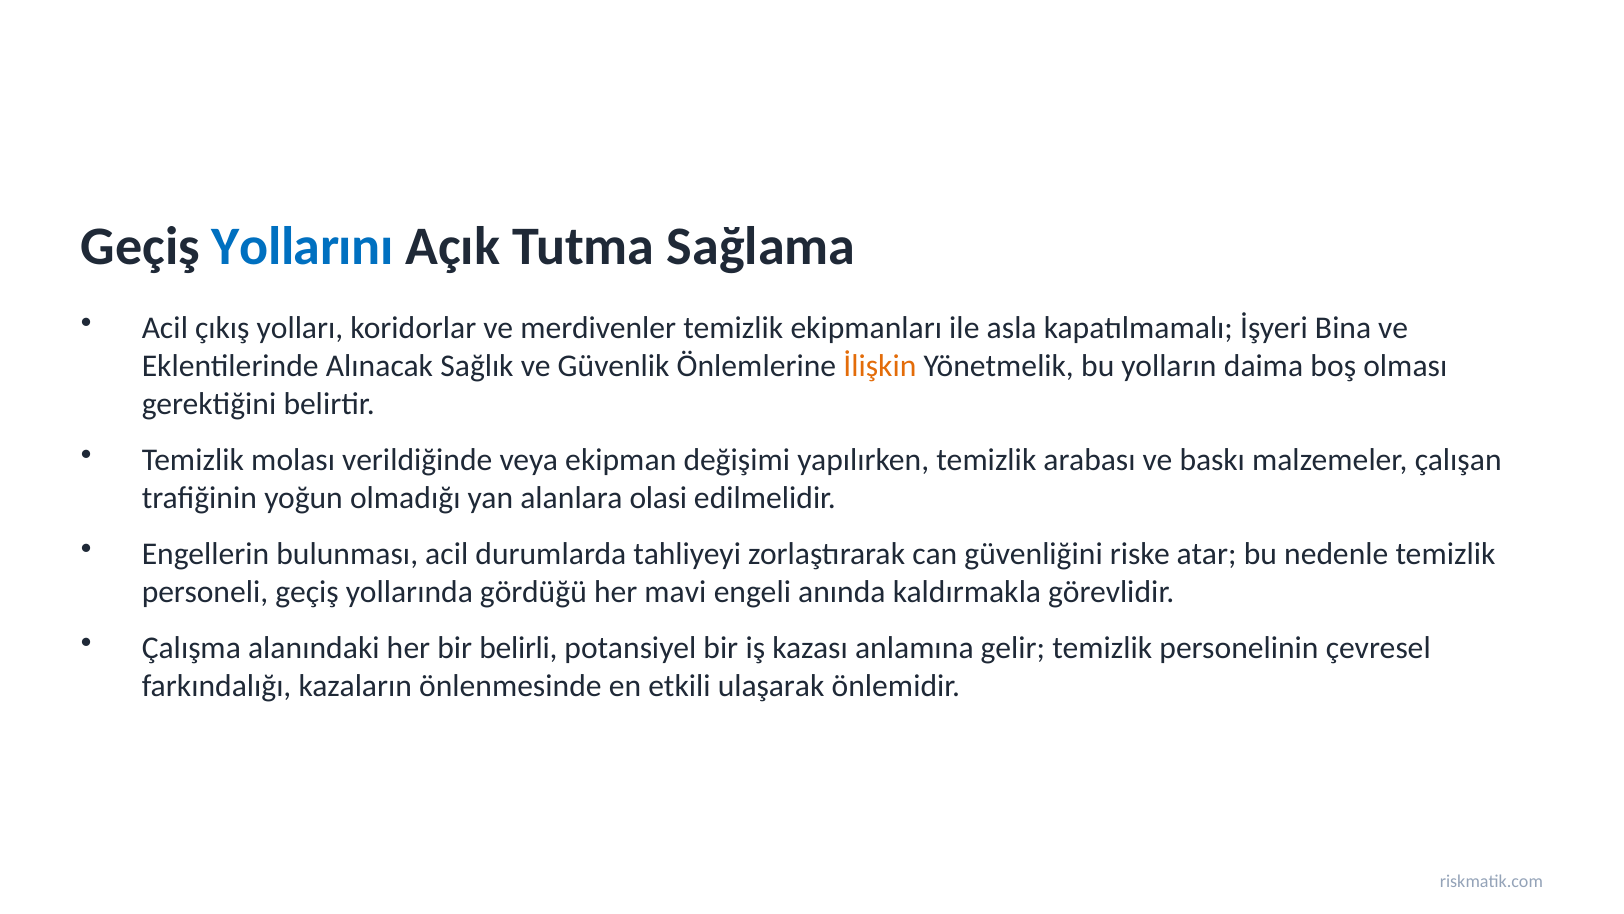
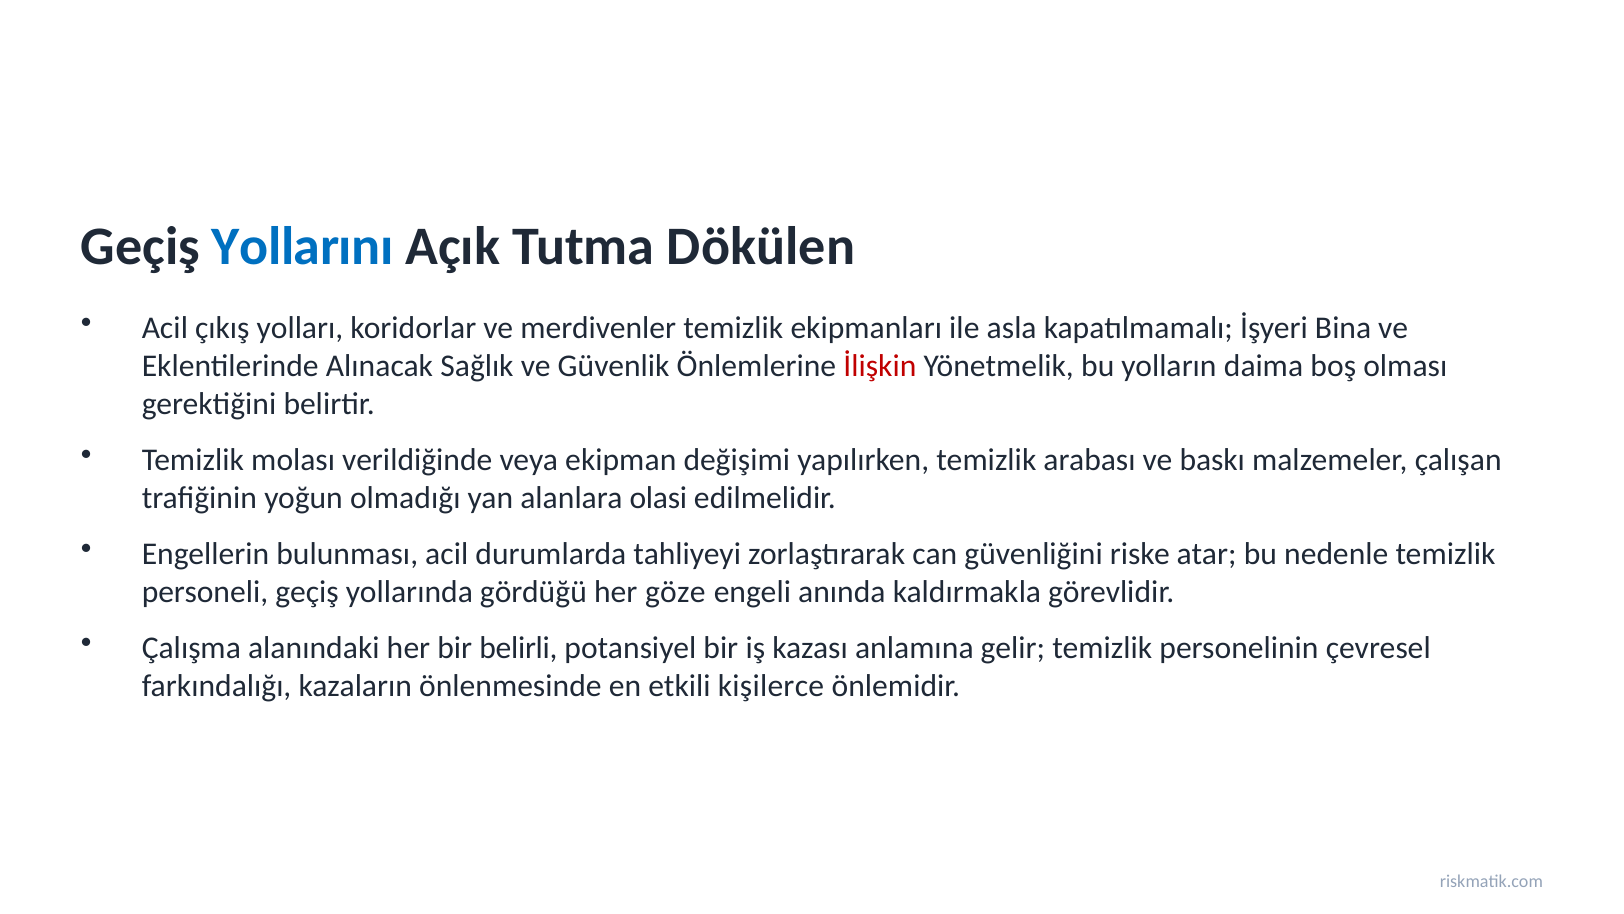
Sağlama: Sağlama -> Dökülen
İlişkin colour: orange -> red
mavi: mavi -> göze
ulaşarak: ulaşarak -> kişilerce
